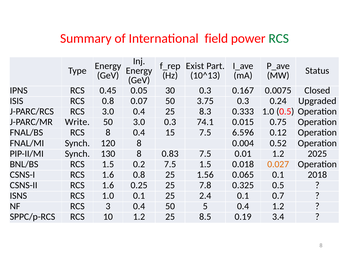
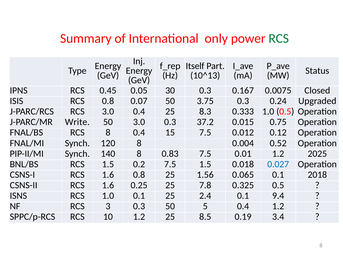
field: field -> only
Exist: Exist -> Itself
74.1: 74.1 -> 37.2
6.596: 6.596 -> 0.012
130: 130 -> 140
0.027 colour: orange -> blue
0.7: 0.7 -> 9.4
3 0.4: 0.4 -> 0.3
